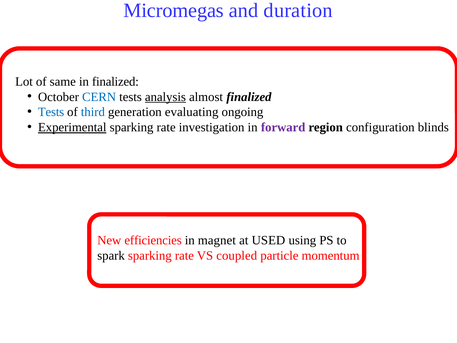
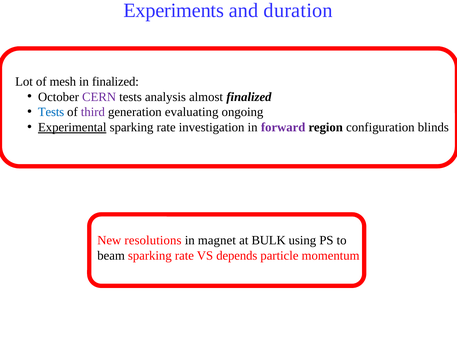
Micromegas: Micromegas -> Experiments
same: same -> mesh
CERN colour: blue -> purple
analysis underline: present -> none
third colour: blue -> purple
efficiencies: efficiencies -> resolutions
USED: USED -> BULK
spark: spark -> beam
coupled: coupled -> depends
